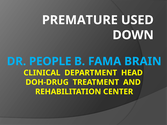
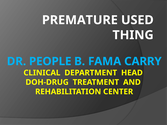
DOWN: DOWN -> THING
BRAIN: BRAIN -> CARRY
